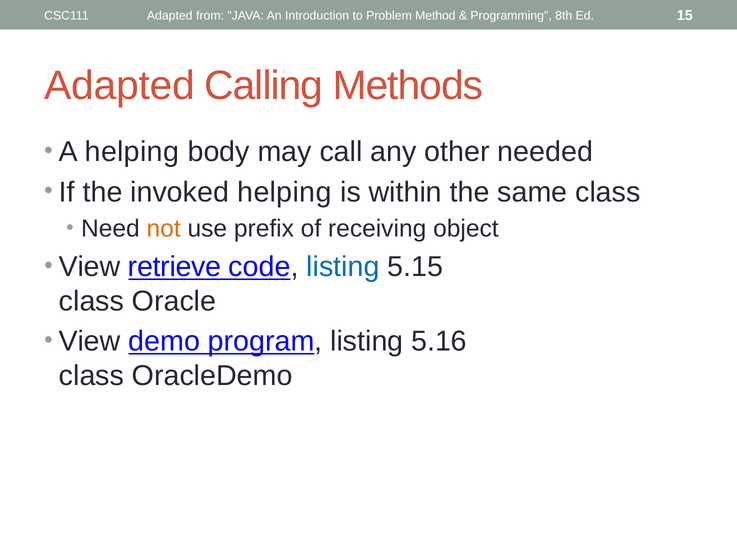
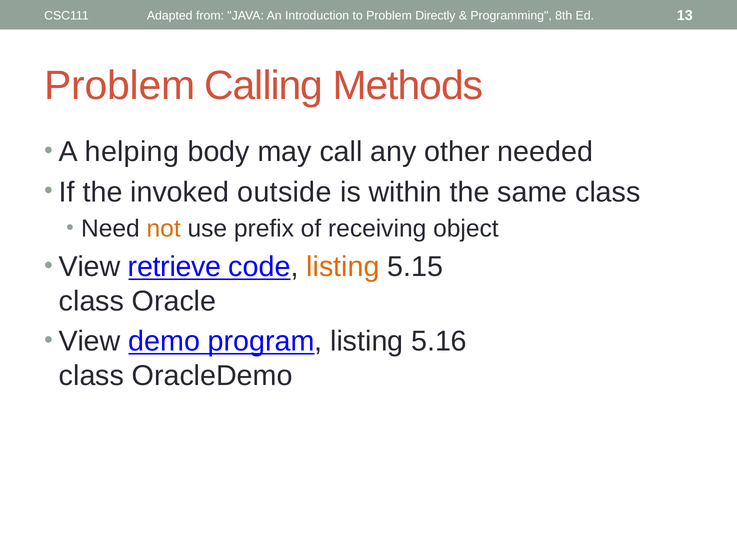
Method: Method -> Directly
15: 15 -> 13
Adapted at (120, 86): Adapted -> Problem
invoked helping: helping -> outside
listing at (343, 267) colour: blue -> orange
